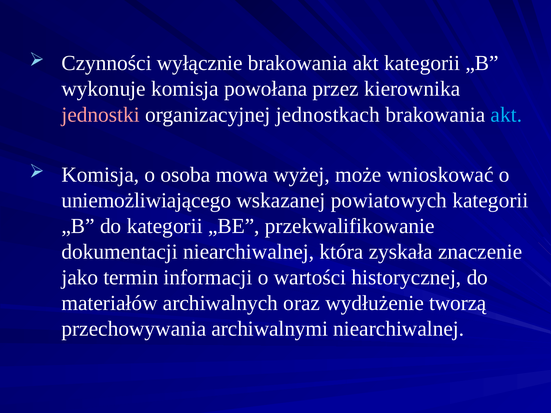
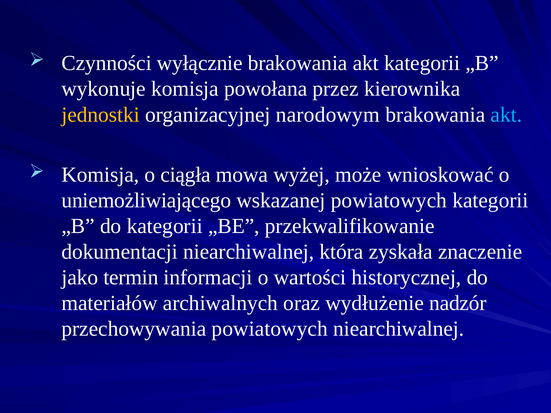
jednostki colour: pink -> yellow
jednostkach: jednostkach -> narodowym
osoba: osoba -> ciągła
tworzą: tworzą -> nadzór
przechowywania archiwalnymi: archiwalnymi -> powiatowych
